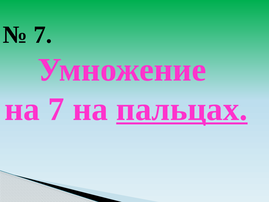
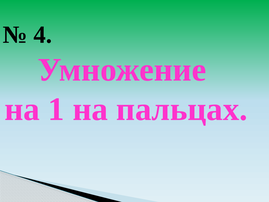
7 at (43, 35): 7 -> 4
на 7: 7 -> 1
пальцах underline: present -> none
